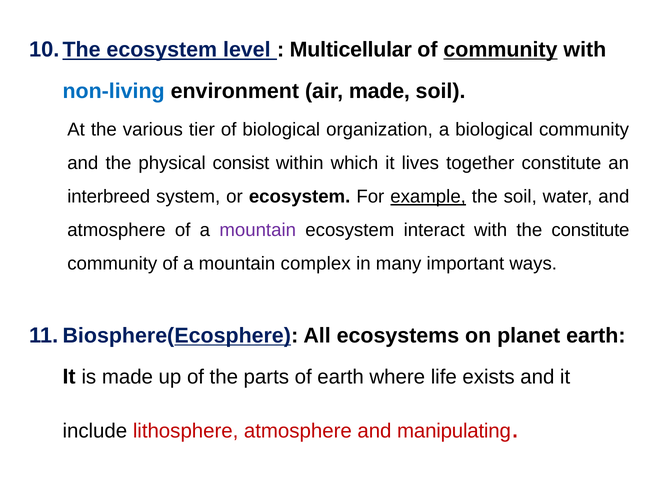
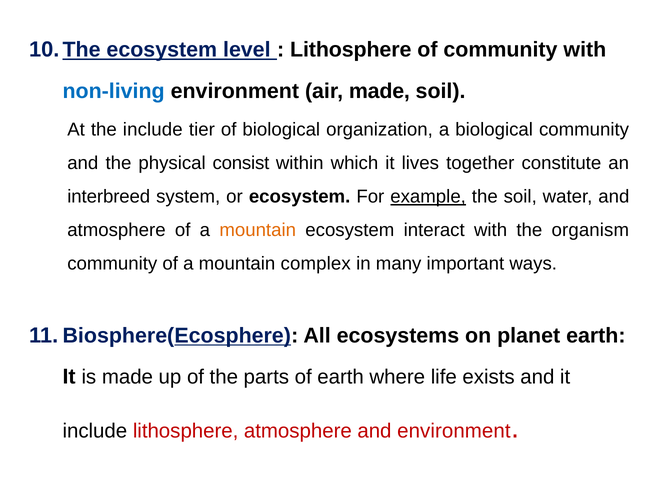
Multicellular at (351, 50): Multicellular -> Lithosphere
community at (500, 50) underline: present -> none
the various: various -> include
mountain at (258, 230) colour: purple -> orange
the constitute: constitute -> organism
and manipulating: manipulating -> environment
